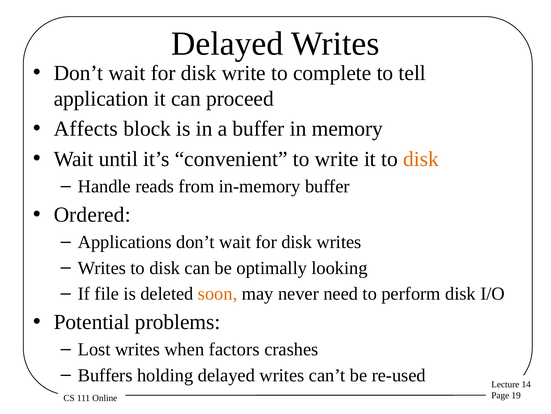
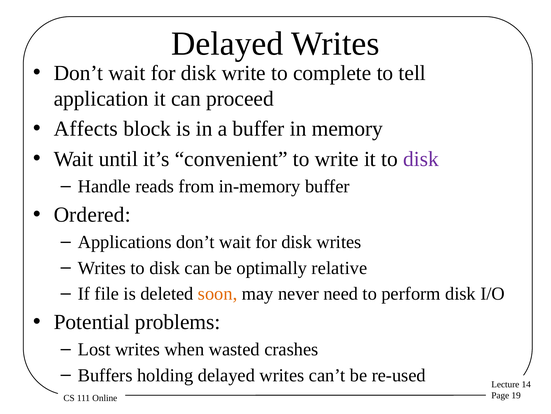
disk at (421, 159) colour: orange -> purple
looking: looking -> relative
factors: factors -> wasted
